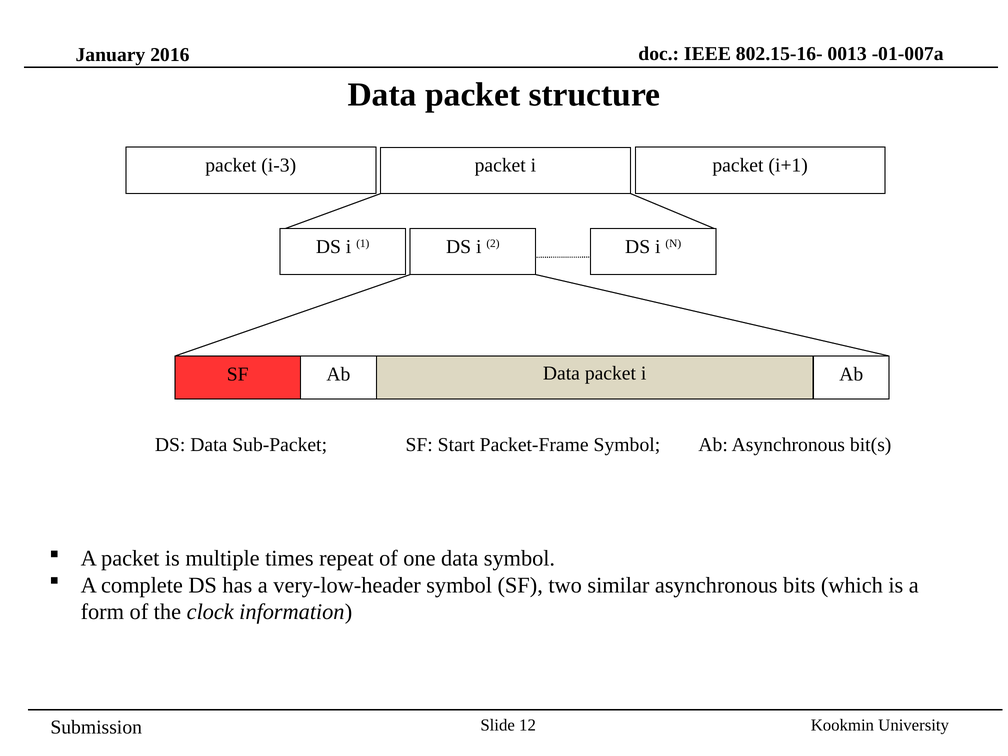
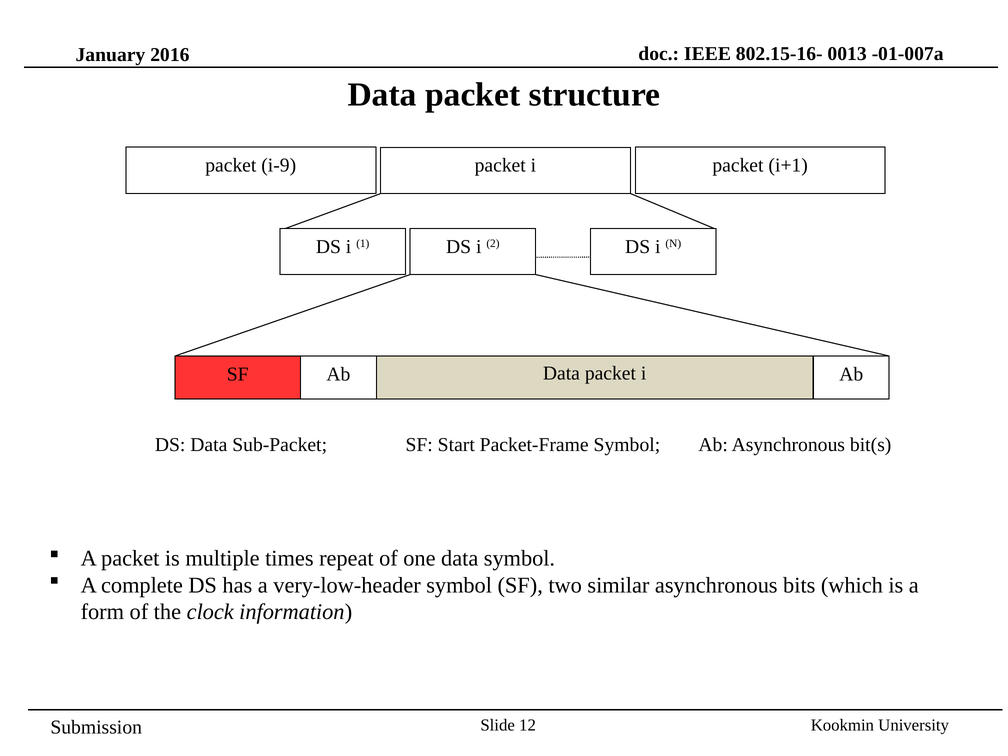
i-3: i-3 -> i-9
